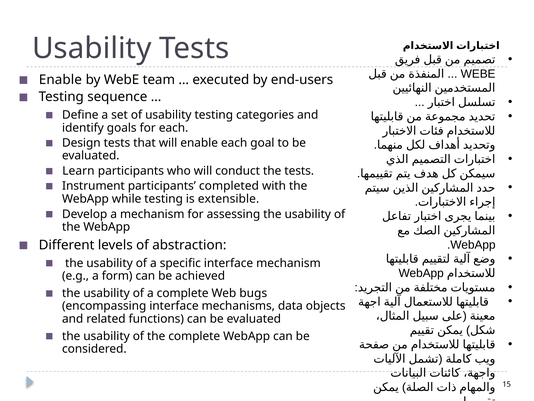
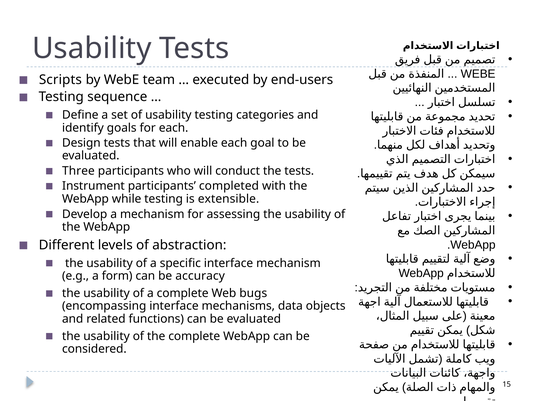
Enable at (60, 80): Enable -> Scripts
Learn: Learn -> Three
achieved: achieved -> accuracy
